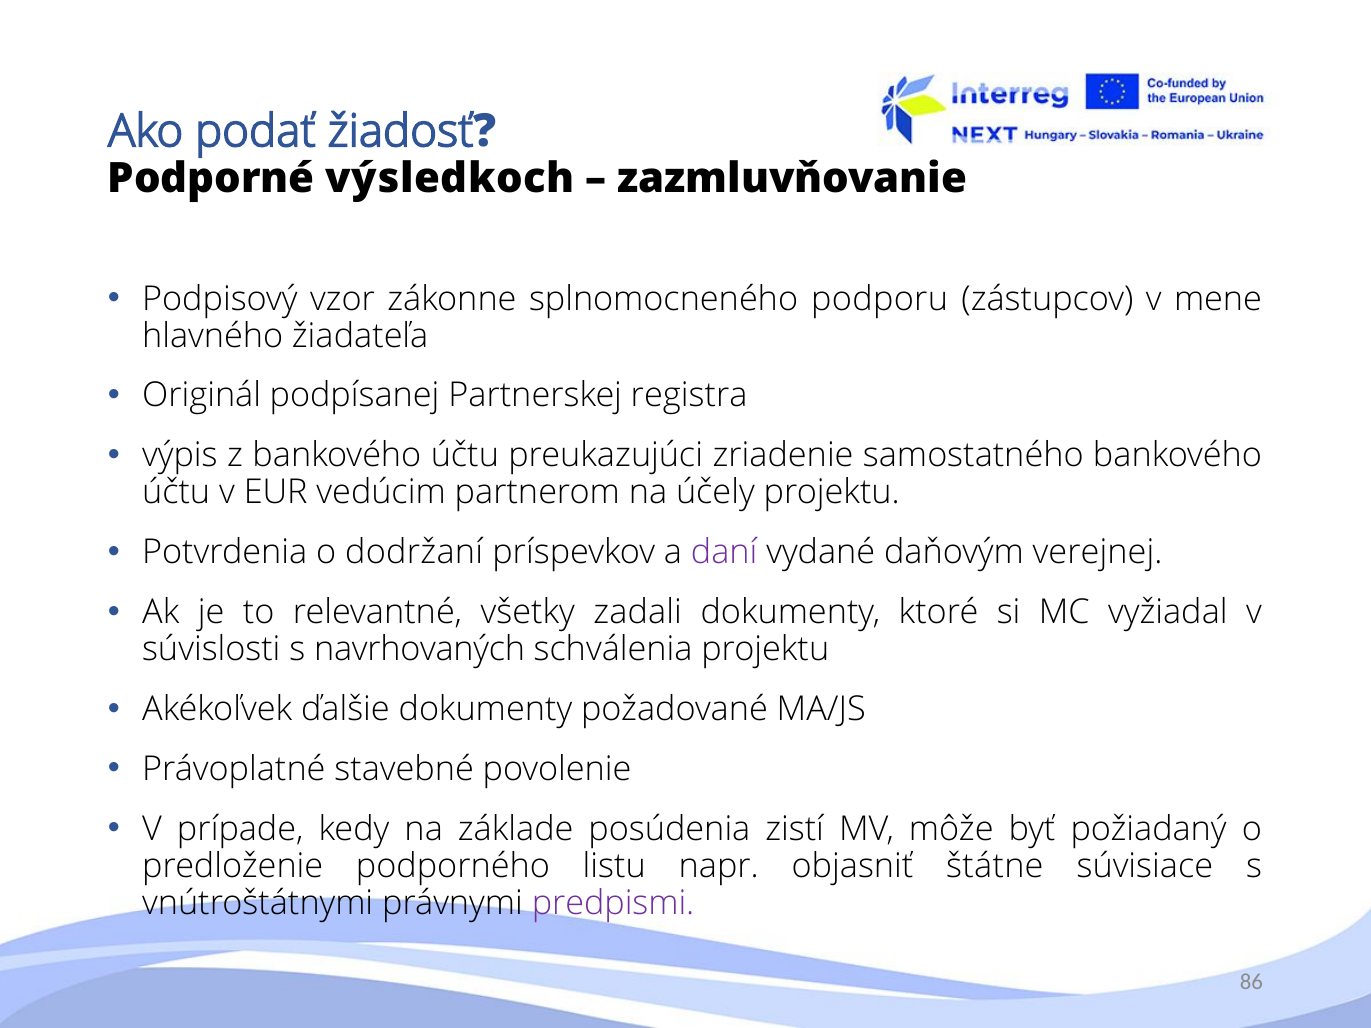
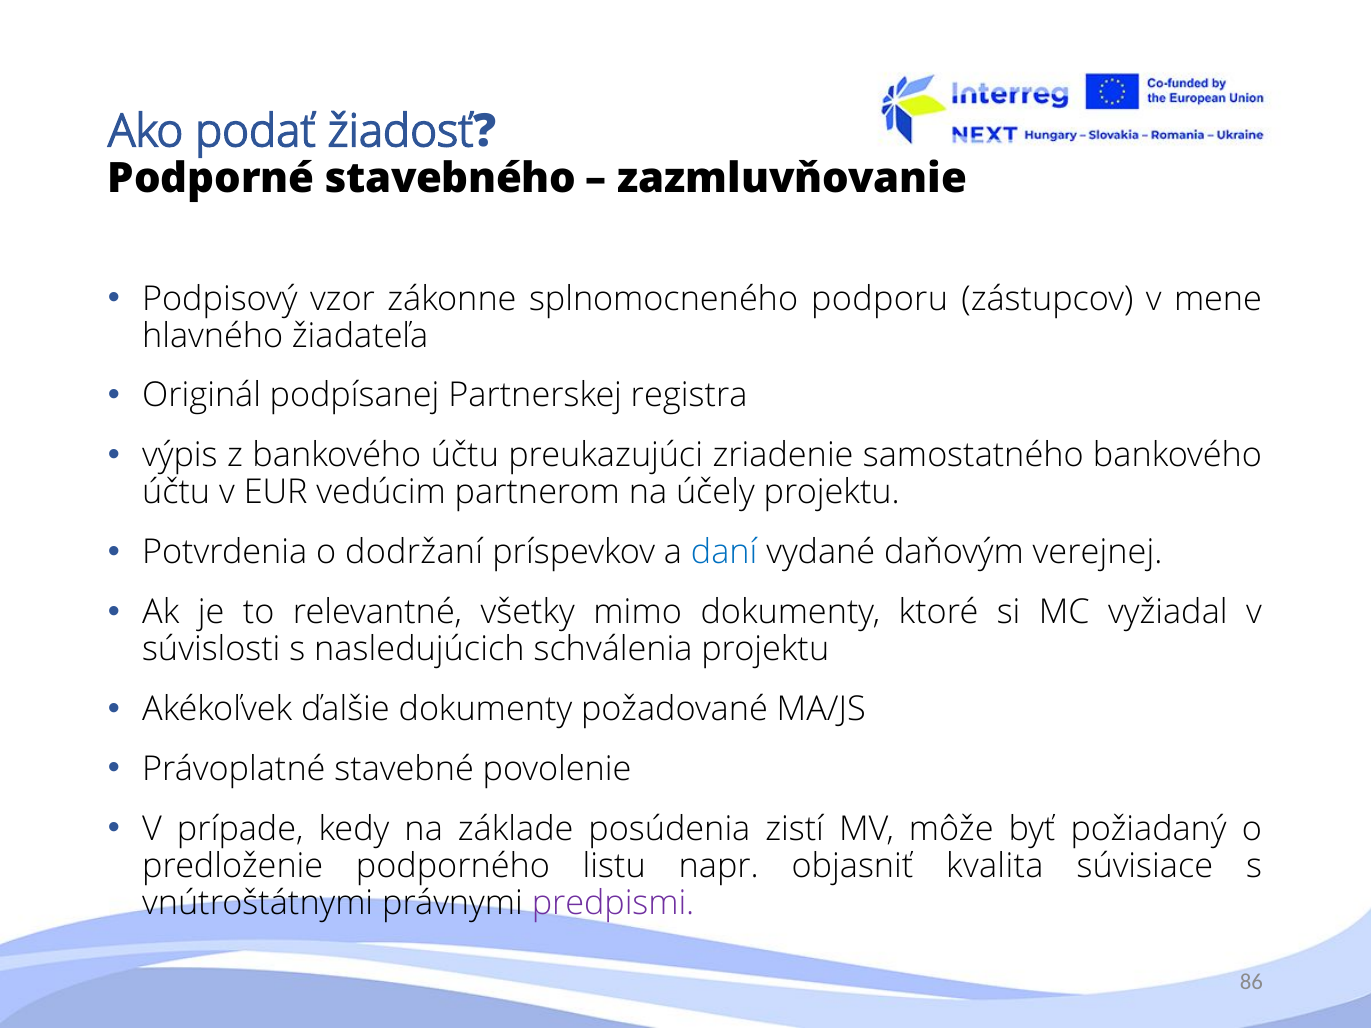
výsledkoch: výsledkoch -> stavebného
daní colour: purple -> blue
zadali: zadali -> mimo
navrhovaných: navrhovaných -> nasledujúcich
štátne: štátne -> kvalita
